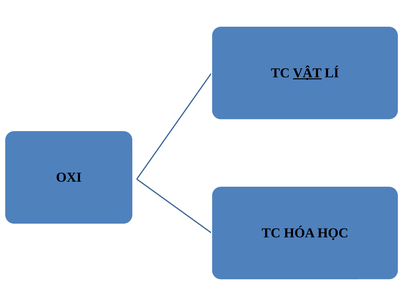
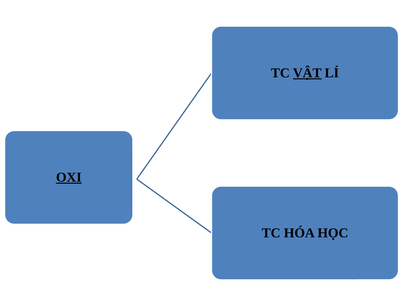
OXI underline: none -> present
